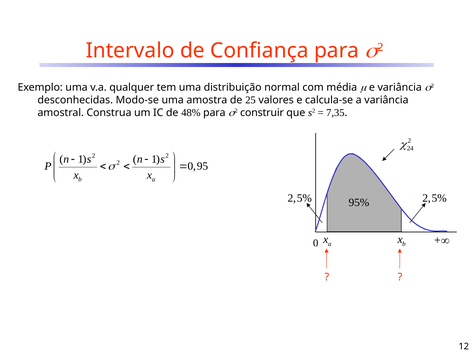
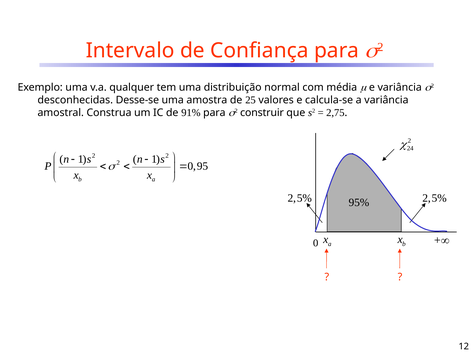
Modo-se: Modo-se -> Desse-se
48%: 48% -> 91%
7,35: 7,35 -> 2,75
